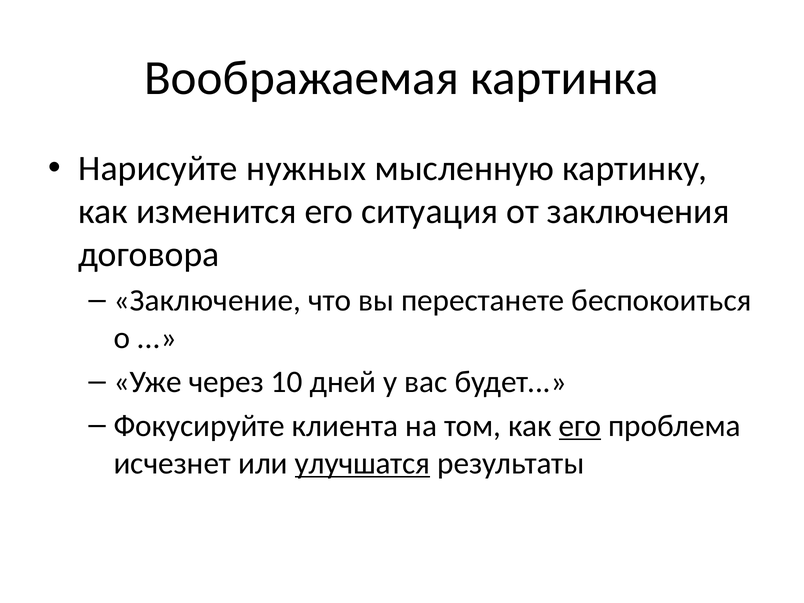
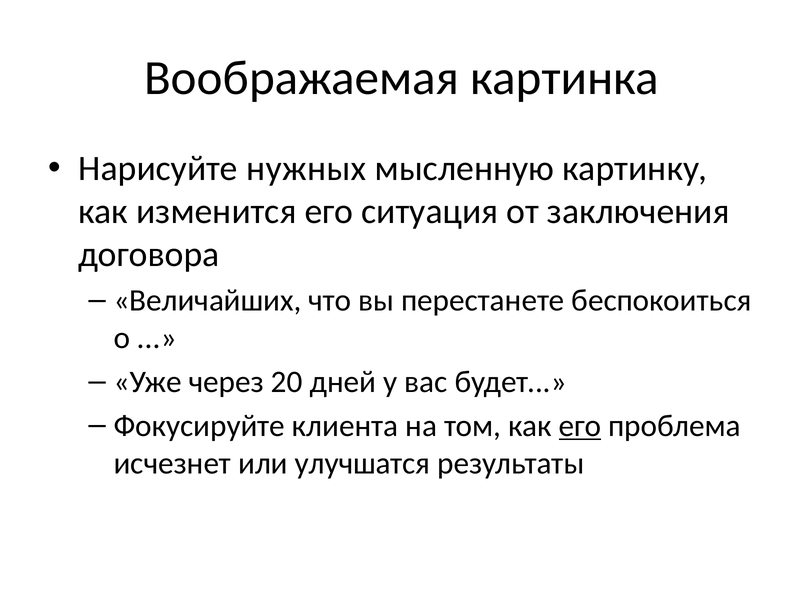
Заключение: Заключение -> Величайших
10: 10 -> 20
улучшатся underline: present -> none
